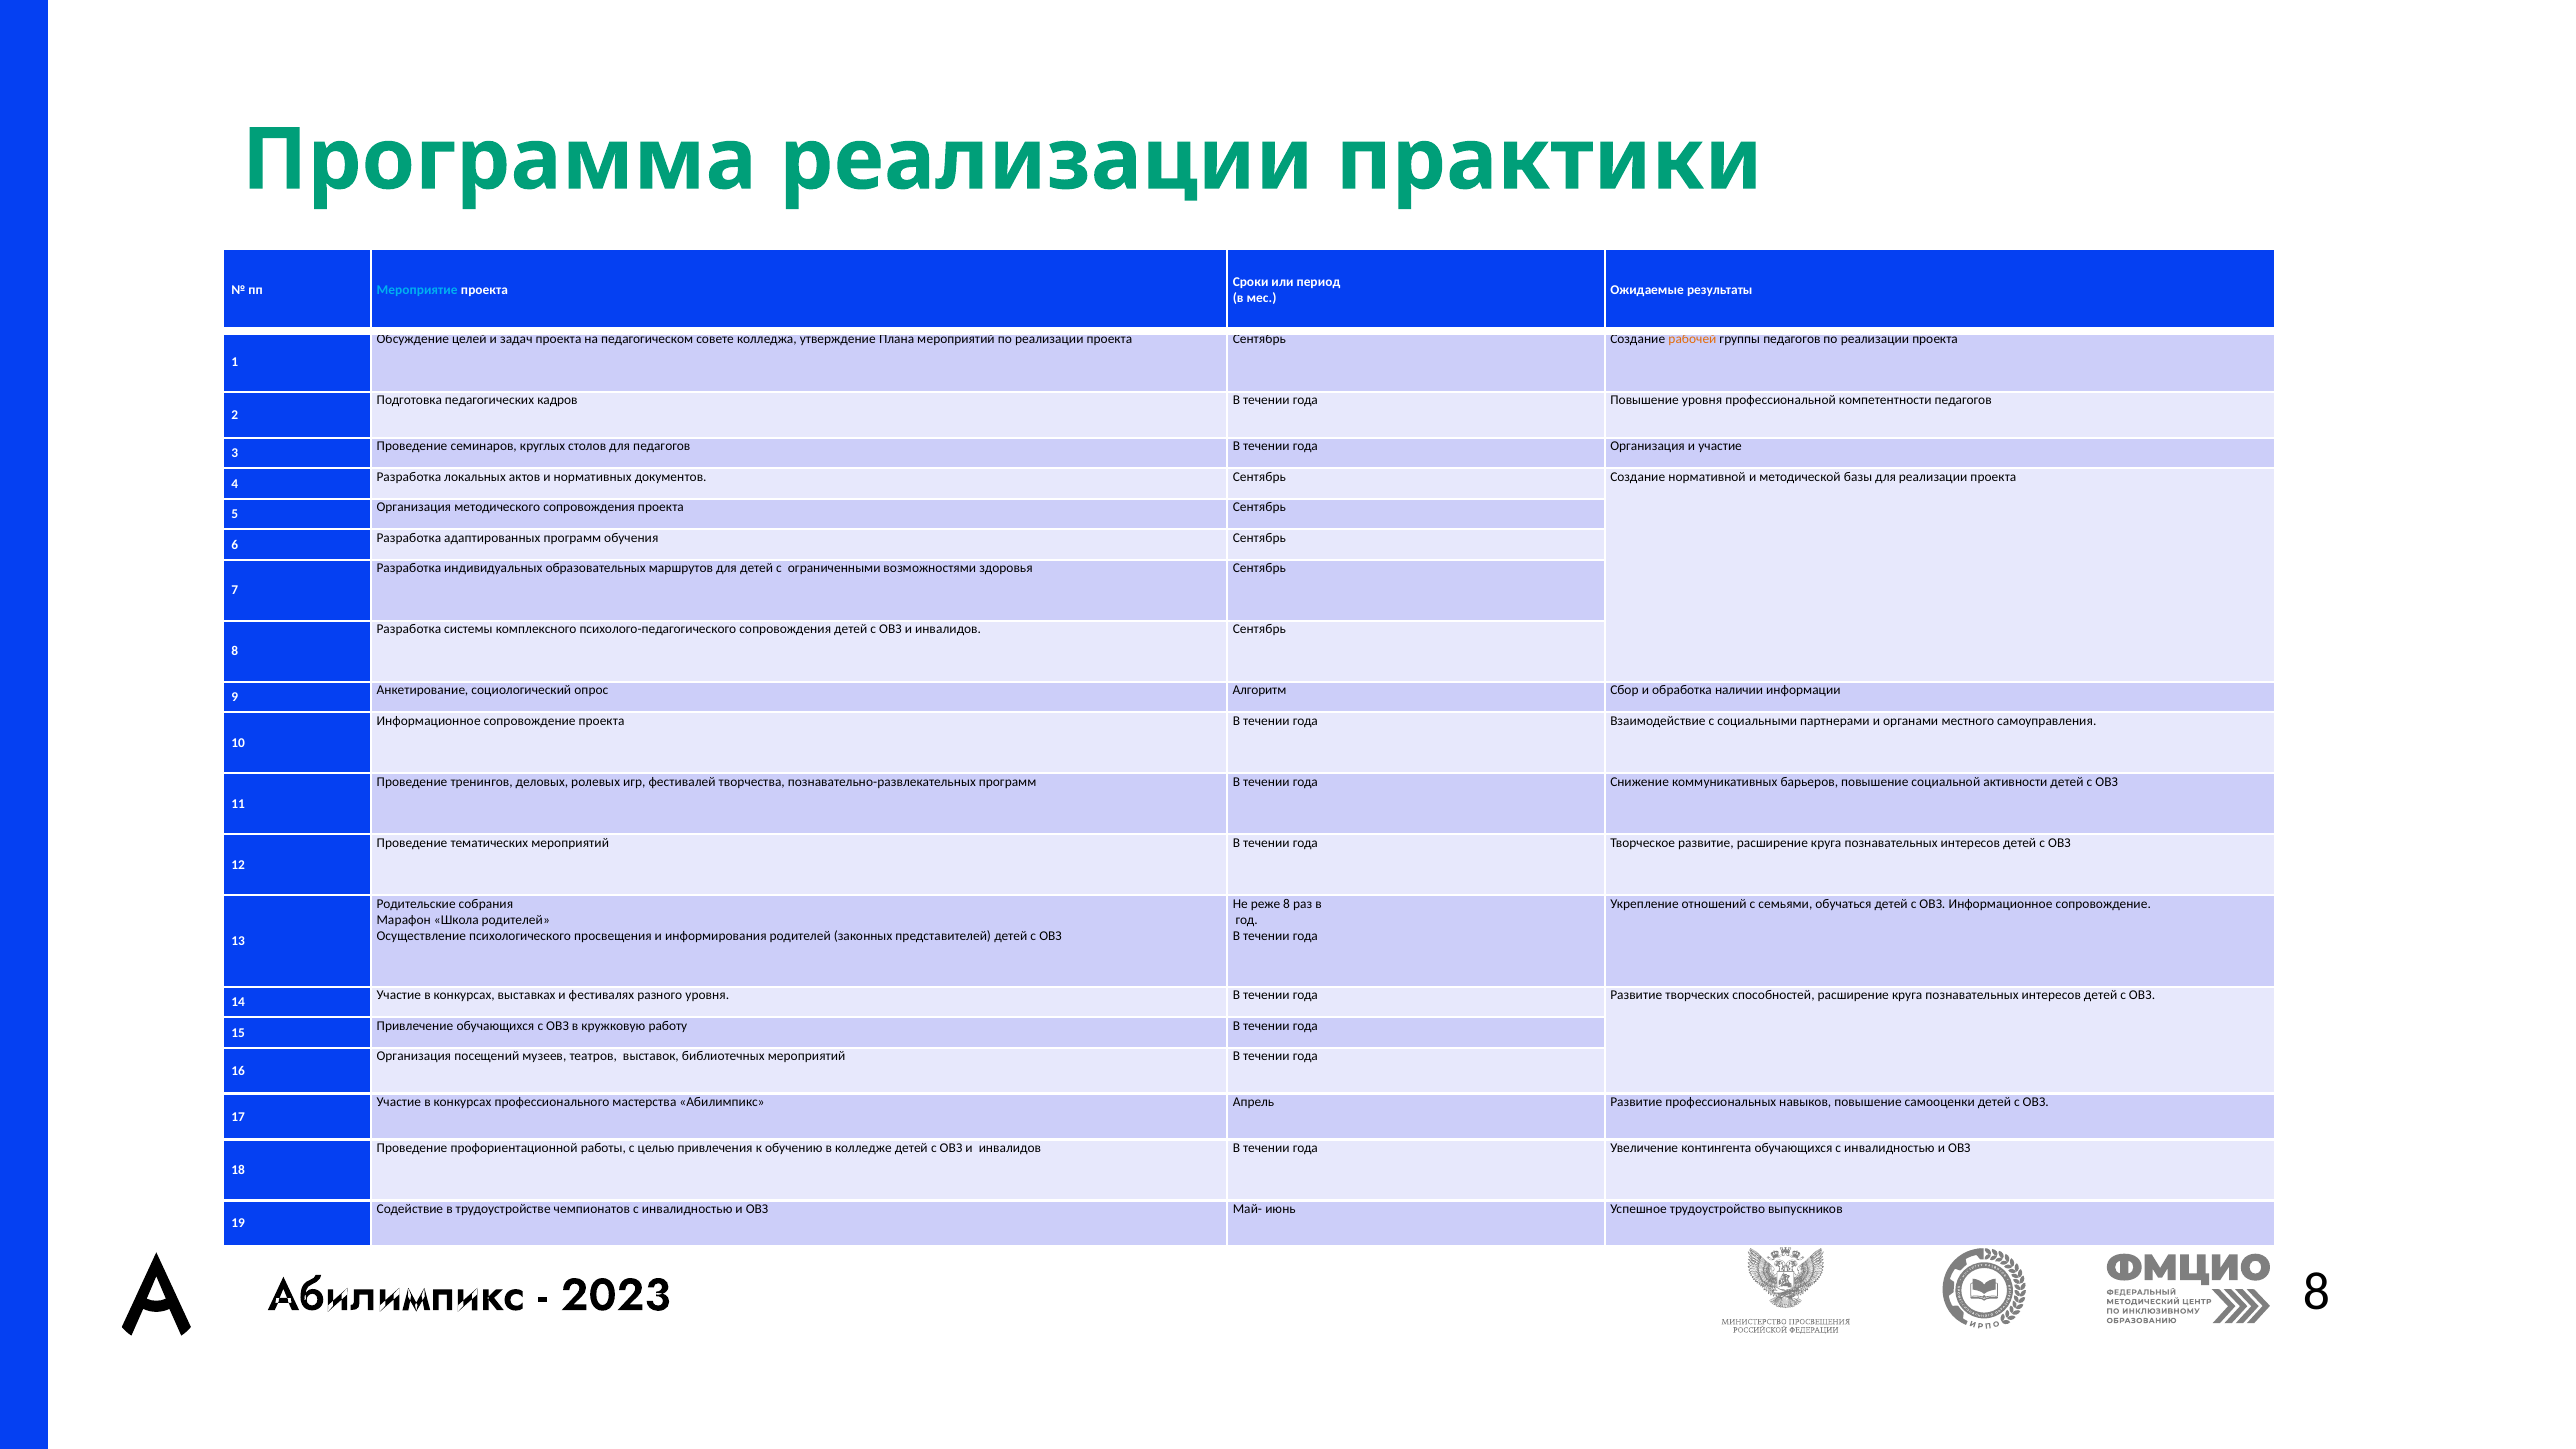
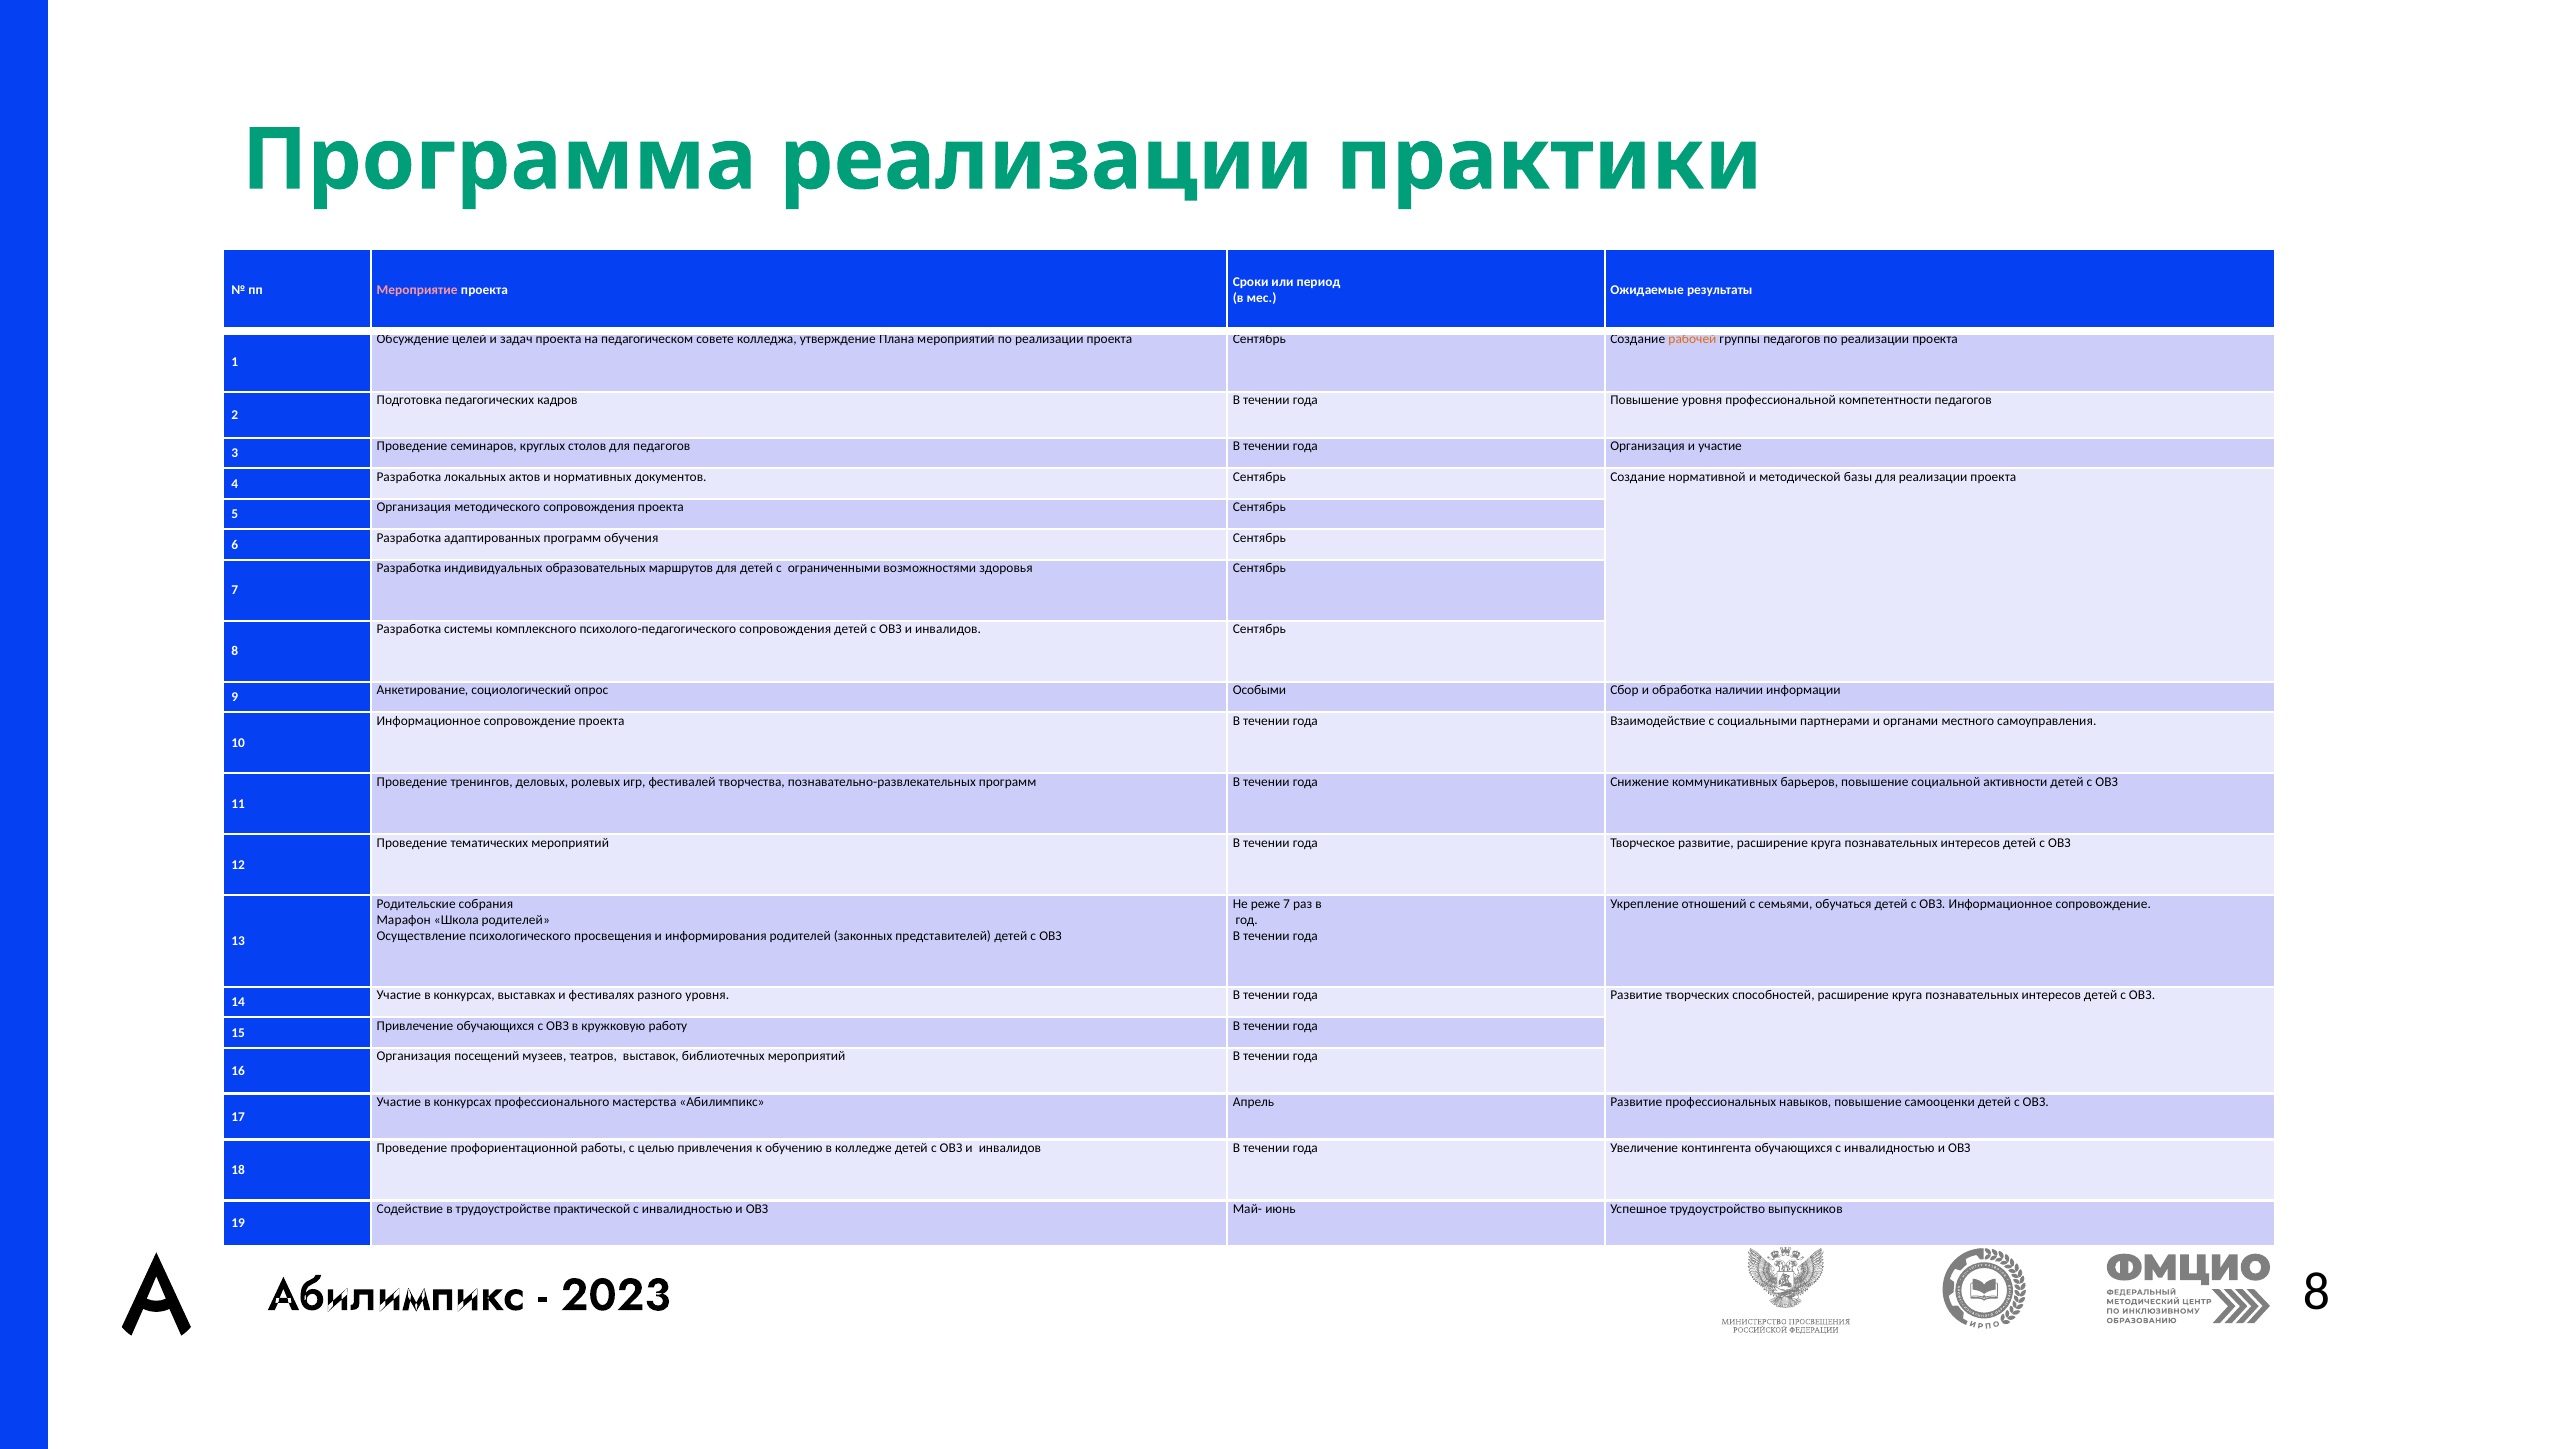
Мероприятие colour: light blue -> pink
Алгоритм: Алгоритм -> Особыми
реже 8: 8 -> 7
чемпионатов: чемпионатов -> практической
